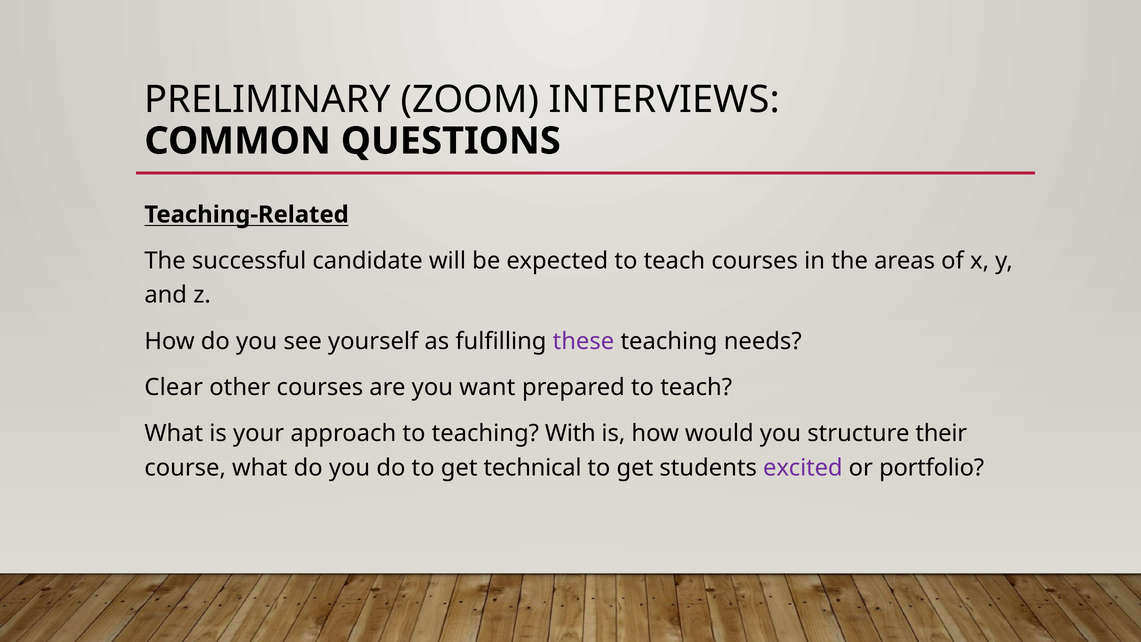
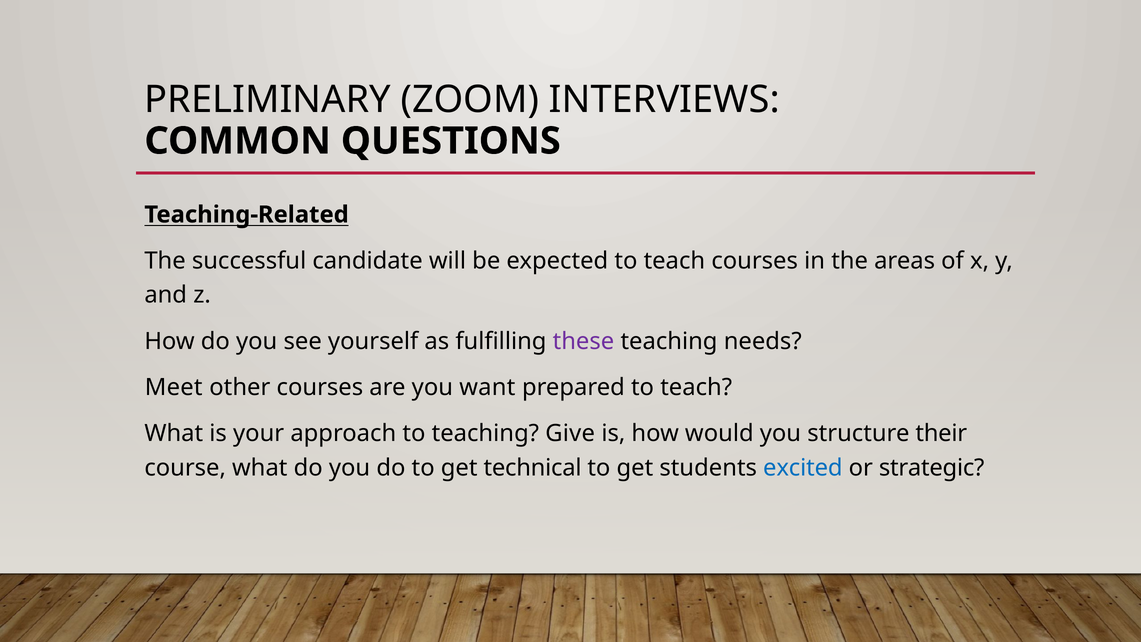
Clear: Clear -> Meet
With: With -> Give
excited colour: purple -> blue
portfolio: portfolio -> strategic
